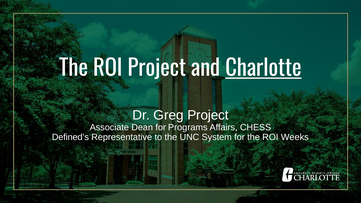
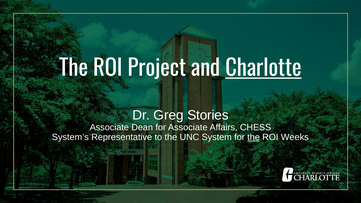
Greg Project: Project -> Stories
for Programs: Programs -> Associate
Defined’s: Defined’s -> System’s
the at (254, 137) underline: none -> present
